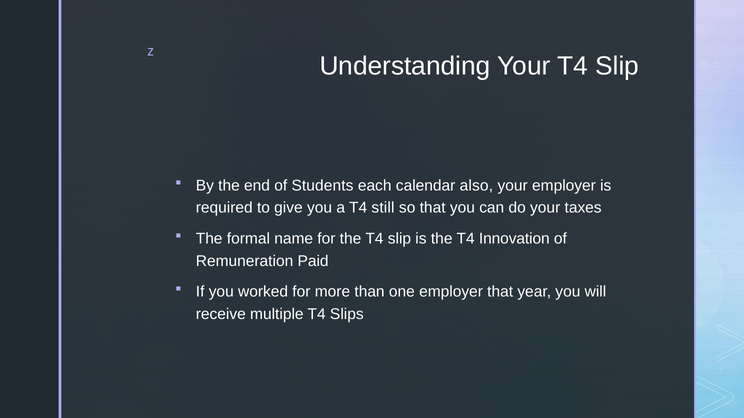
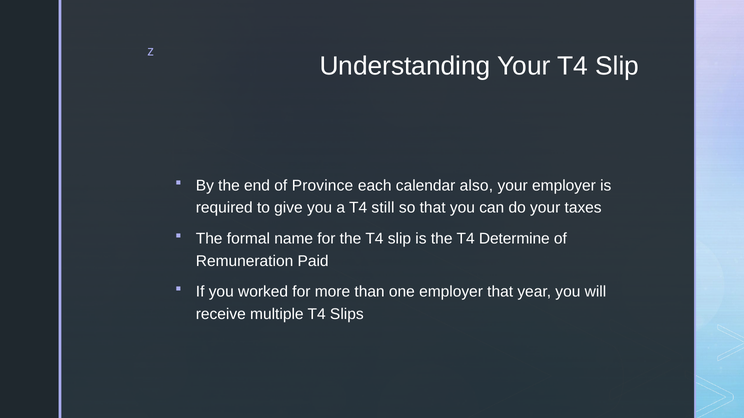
Students: Students -> Province
Innovation: Innovation -> Determine
